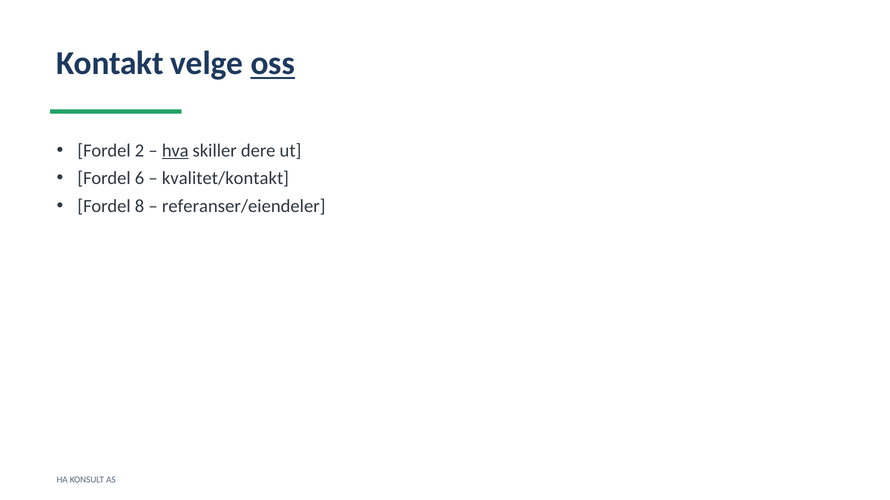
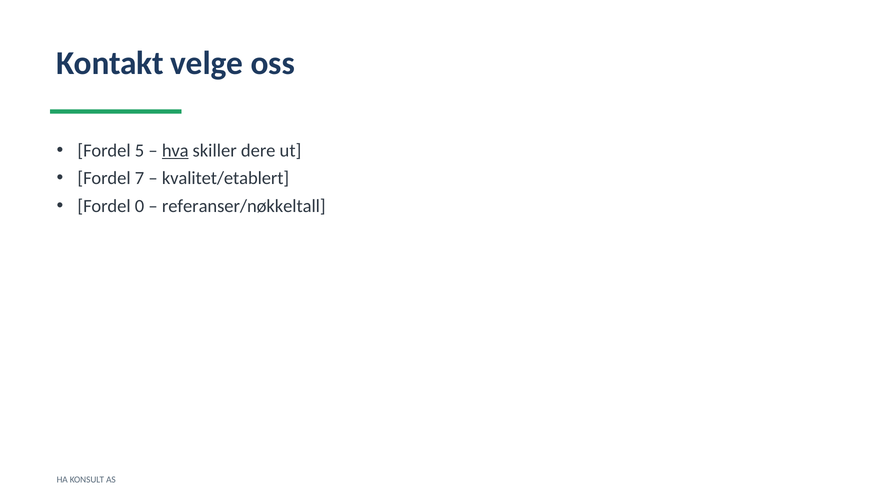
oss underline: present -> none
2: 2 -> 5
6: 6 -> 7
kvalitet/kontakt: kvalitet/kontakt -> kvalitet/etablert
8: 8 -> 0
referanser/eiendeler: referanser/eiendeler -> referanser/nøkkeltall
